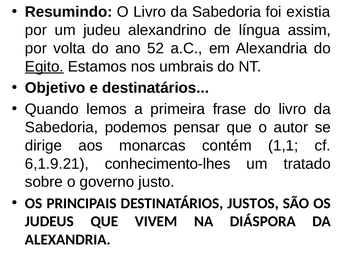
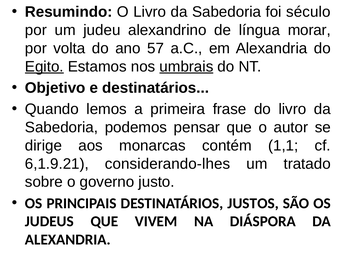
existia: existia -> século
assim: assim -> morar
52: 52 -> 57
umbrais underline: none -> present
conhecimento-lhes: conhecimento-lhes -> considerando-lhes
